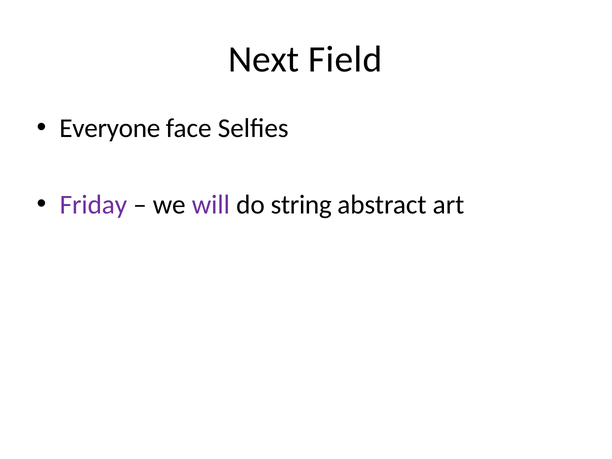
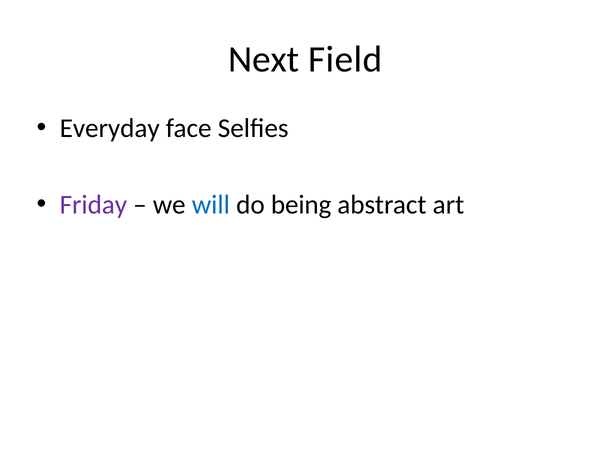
Everyone: Everyone -> Everyday
will colour: purple -> blue
string: string -> being
